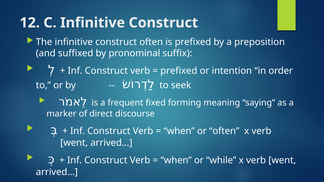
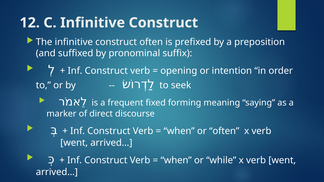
prefixed at (179, 71): prefixed -> opening
